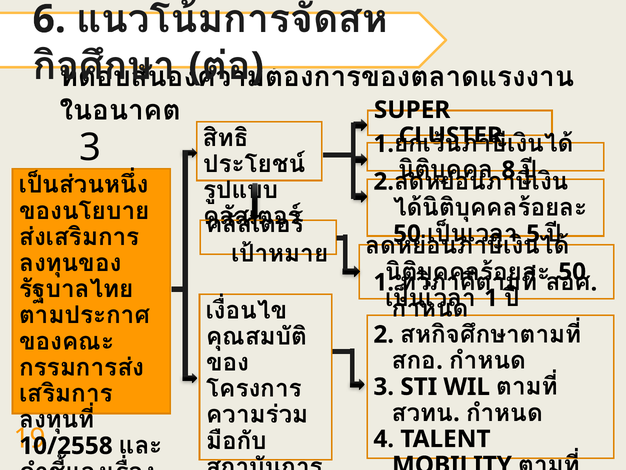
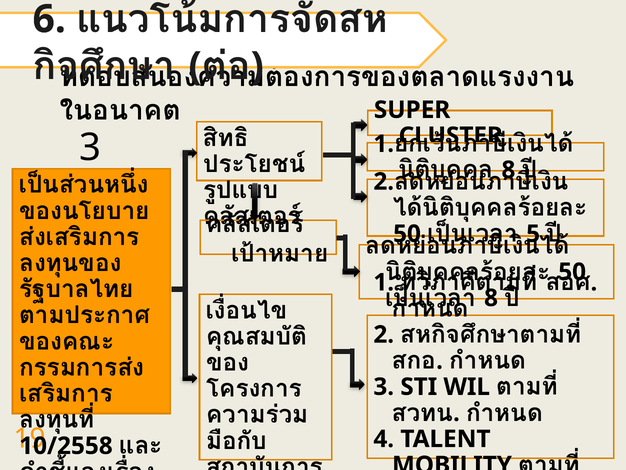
1 at (491, 298): 1 -> 8
